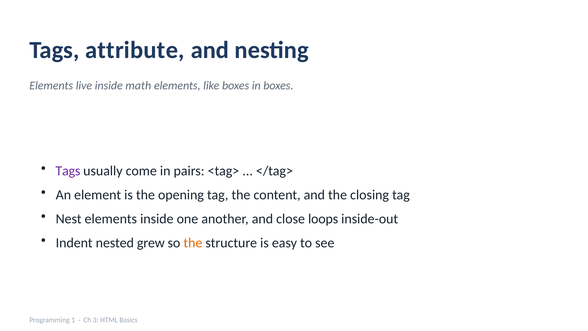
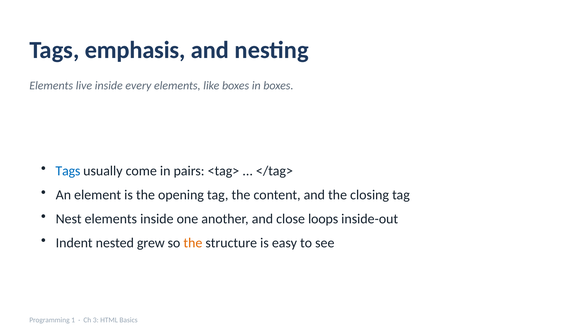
attribute: attribute -> emphasis
math: math -> every
Tags at (68, 171) colour: purple -> blue
